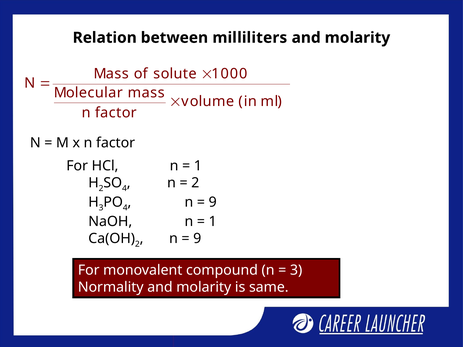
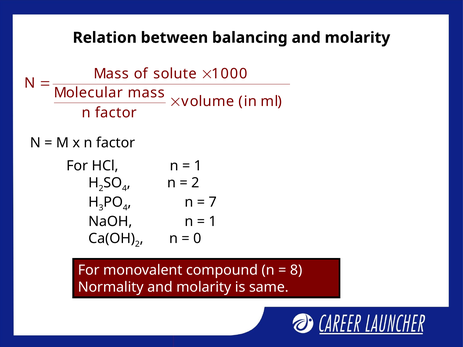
milliliters: milliliters -> balancing
9 at (213, 202): 9 -> 7
9 at (197, 239): 9 -> 0
3 at (296, 270): 3 -> 8
